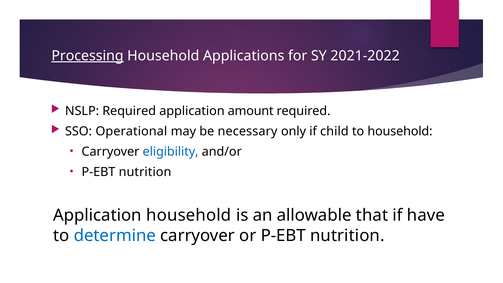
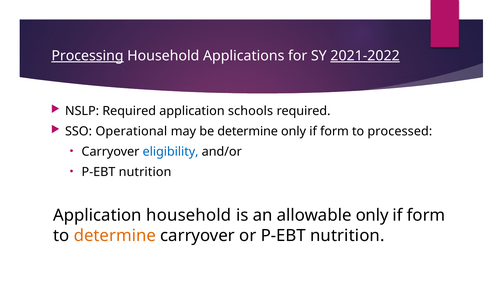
2021-2022 underline: none -> present
amount: amount -> schools
be necessary: necessary -> determine
child at (334, 131): child -> form
to household: household -> processed
allowable that: that -> only
have at (426, 215): have -> form
determine at (115, 236) colour: blue -> orange
